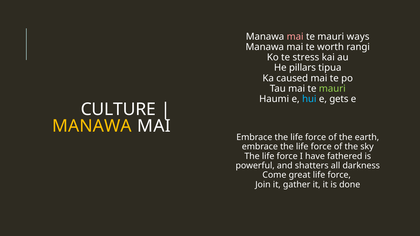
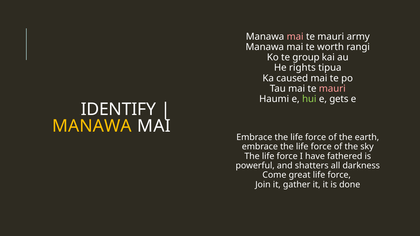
ways: ways -> army
stress: stress -> group
pillars: pillars -> rights
mauri at (332, 89) colour: light green -> pink
hui colour: light blue -> light green
CULTURE: CULTURE -> IDENTIFY
